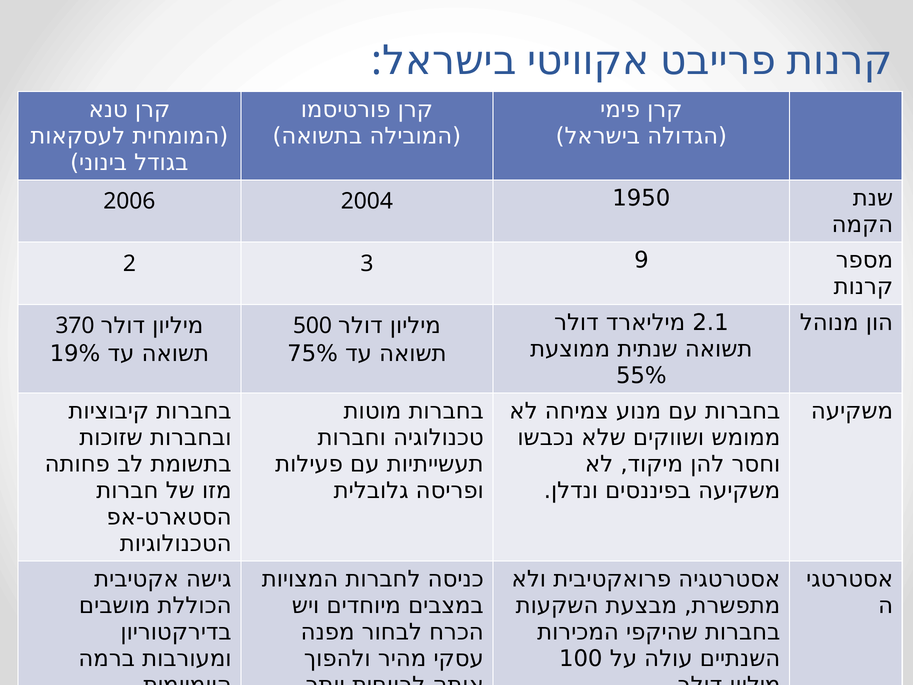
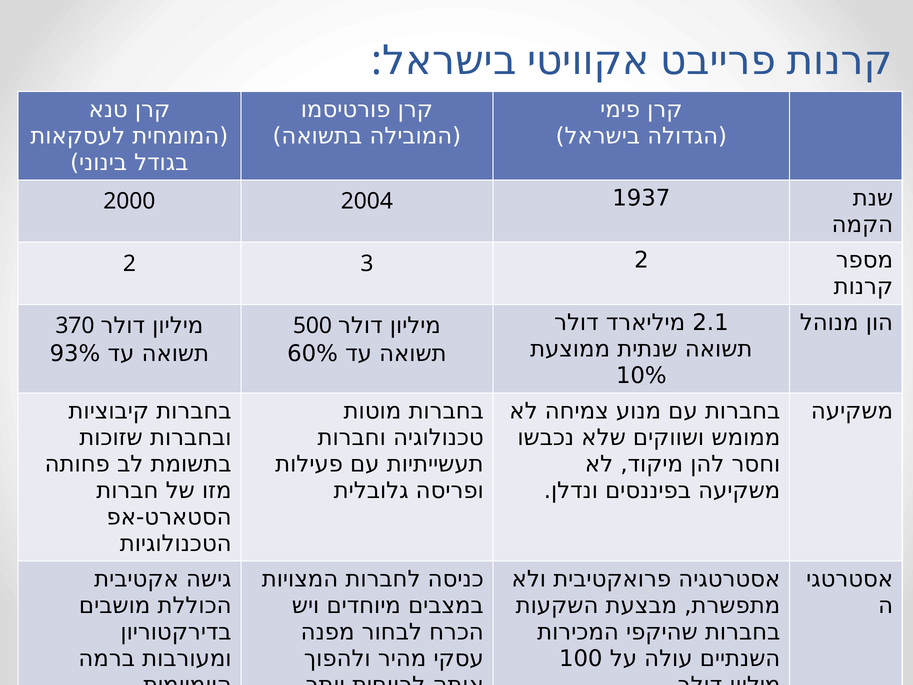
2006: 2006 -> 2000
1950: 1950 -> 1937
3 9: 9 -> 2
19%: 19% -> 93%
75%: 75% -> 60%
55%: 55% -> 10%
